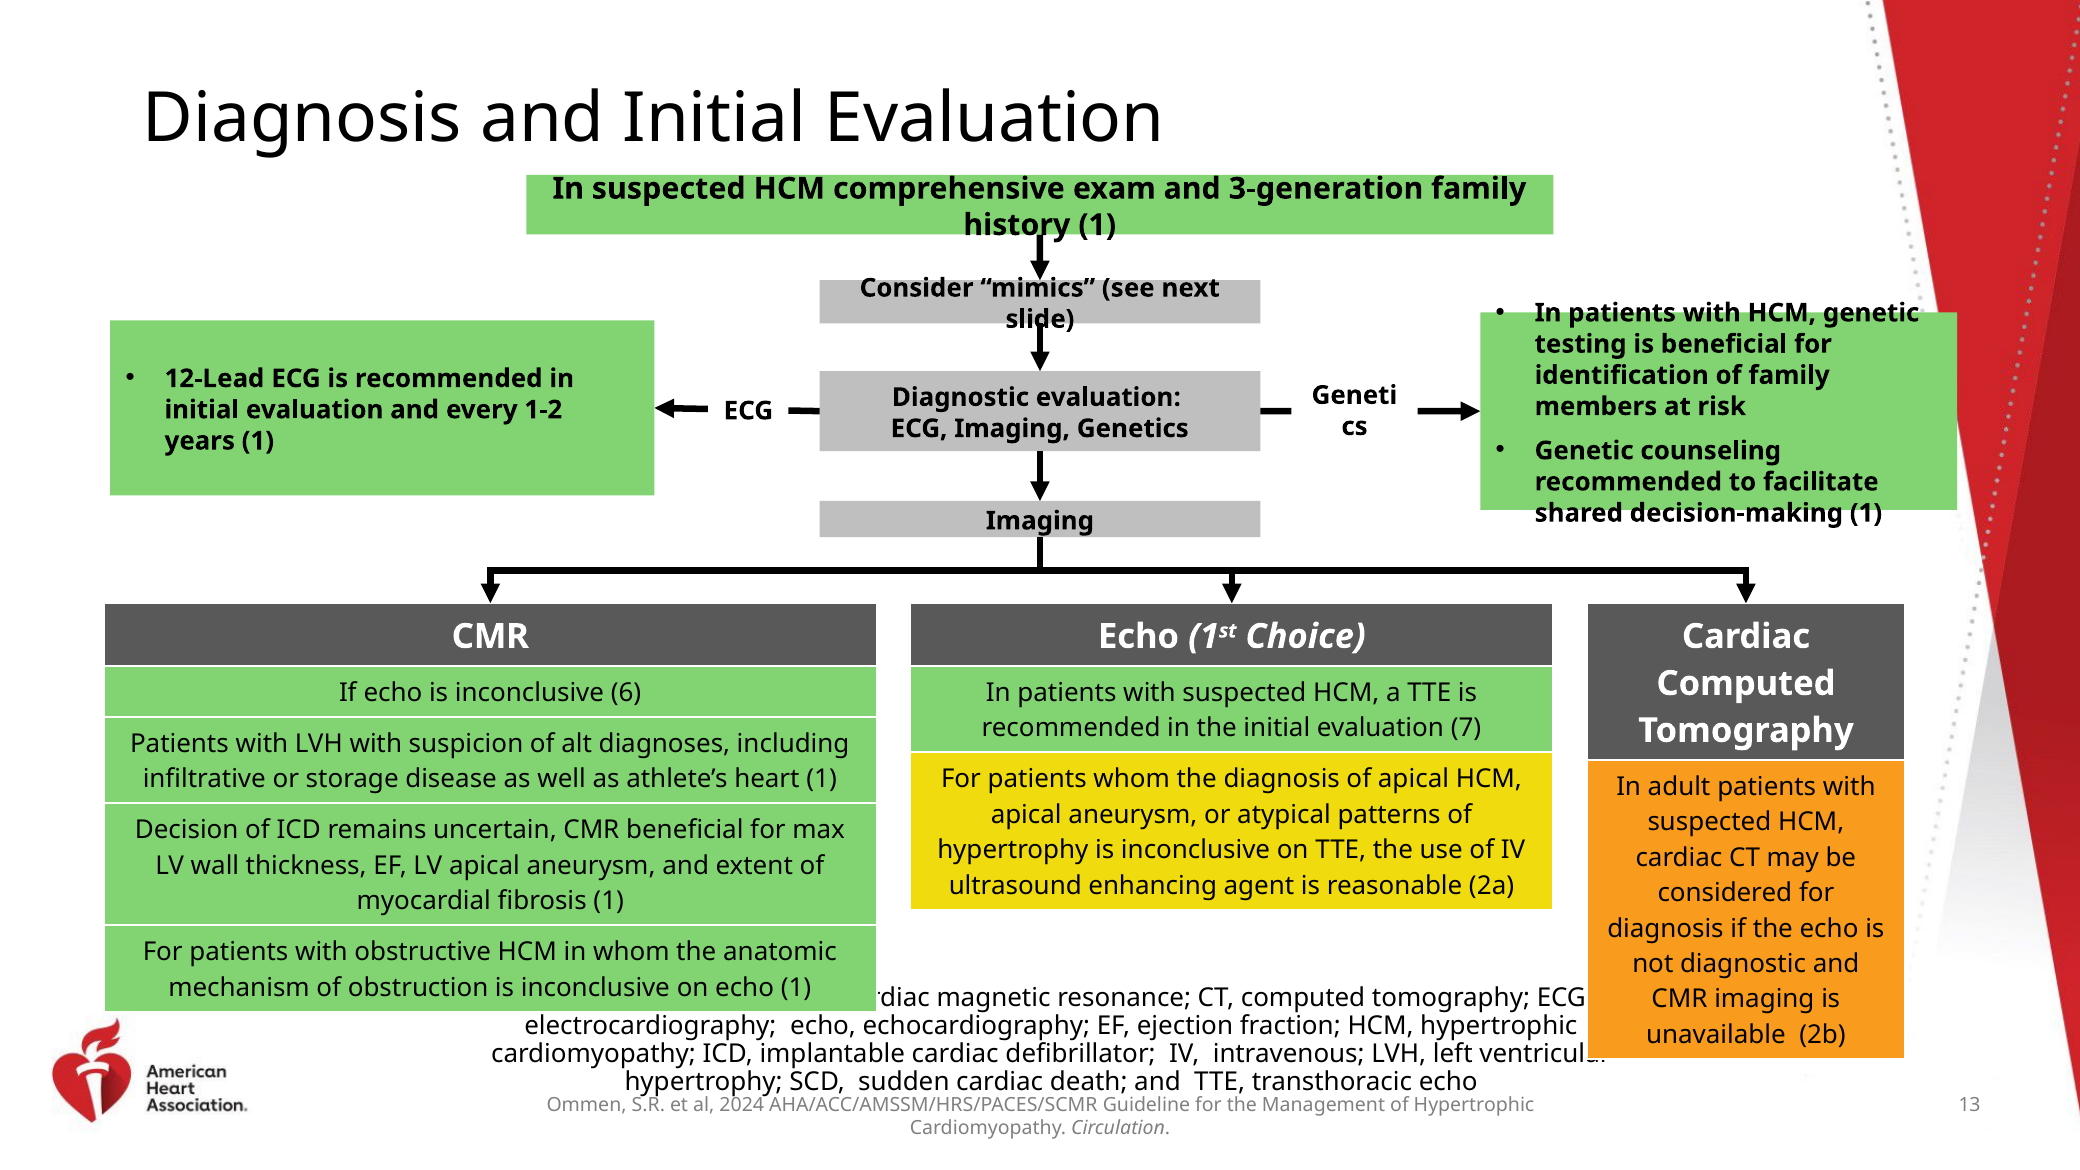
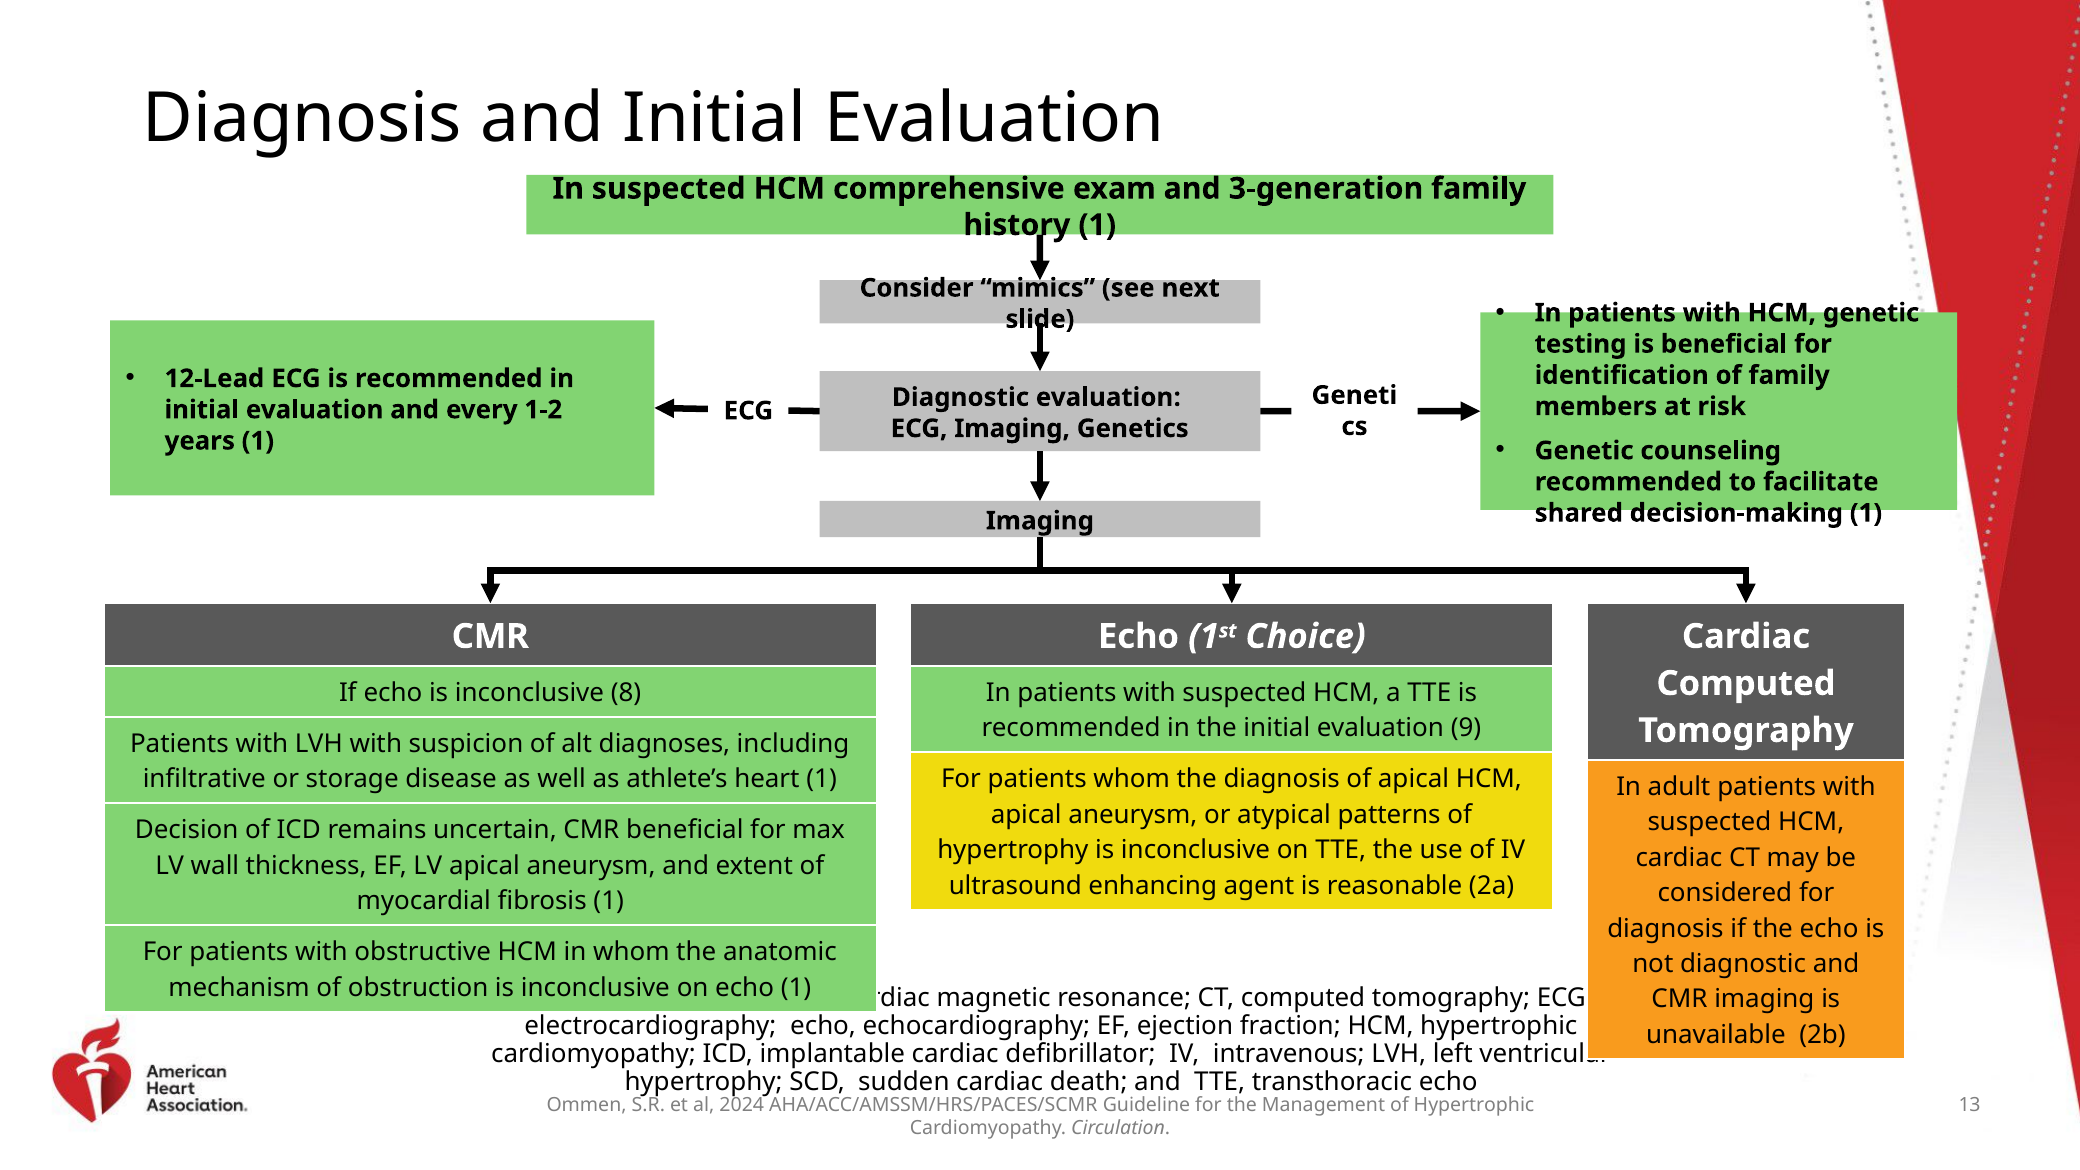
6: 6 -> 8
7: 7 -> 9
